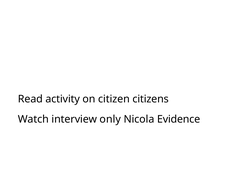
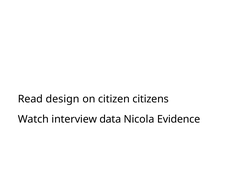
activity: activity -> design
only: only -> data
